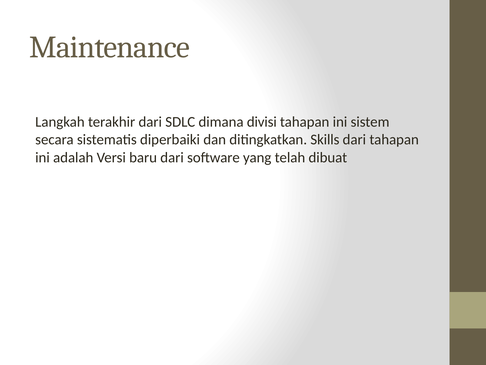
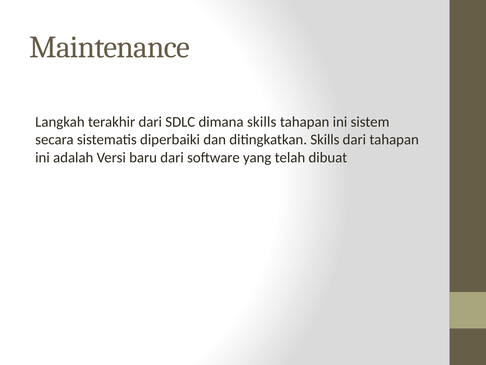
dimana divisi: divisi -> skills
